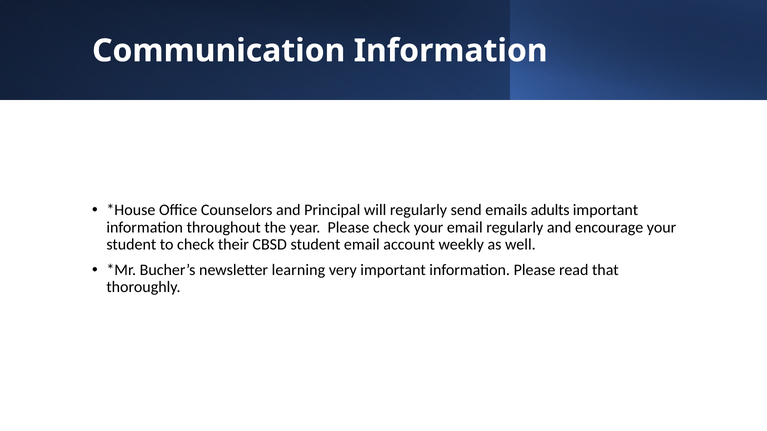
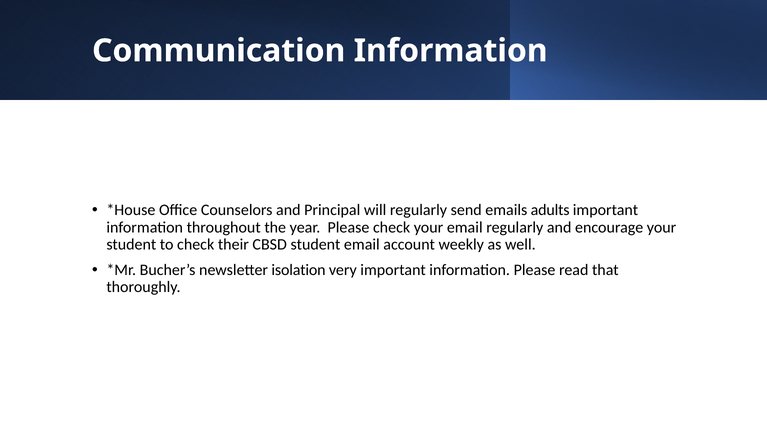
learning: learning -> isolation
